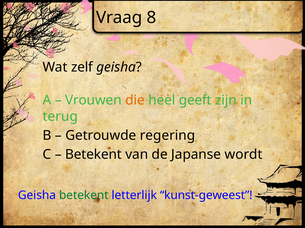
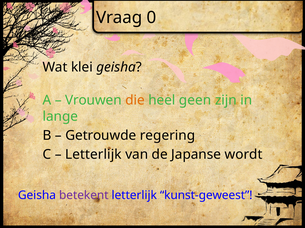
8: 8 -> 0
zelf: zelf -> klei
geeft: geeft -> geen
terug: terug -> lange
Betekent at (93, 155): Betekent -> Letterlijk
betekent at (84, 196) colour: green -> purple
